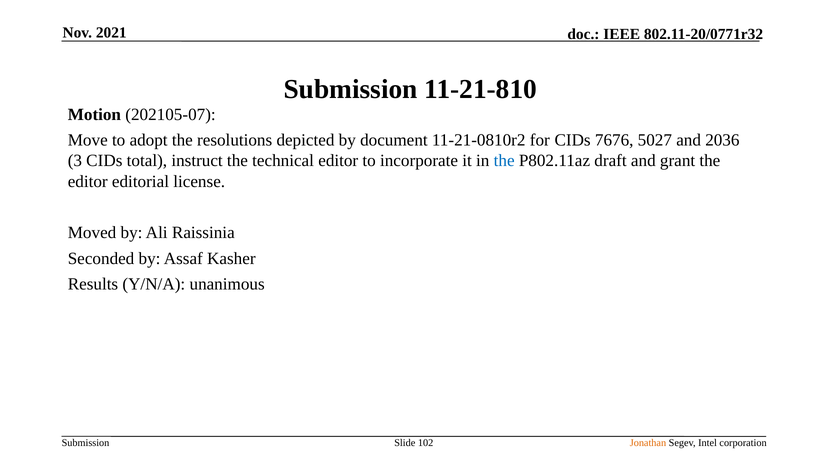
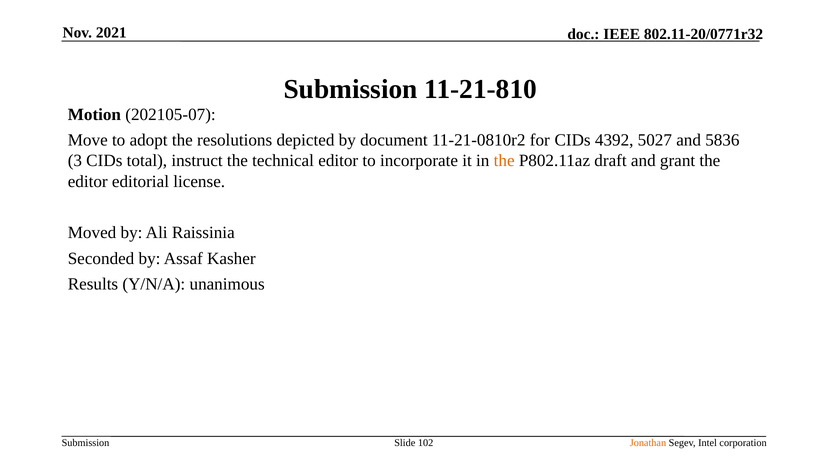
7676: 7676 -> 4392
2036: 2036 -> 5836
the at (504, 161) colour: blue -> orange
